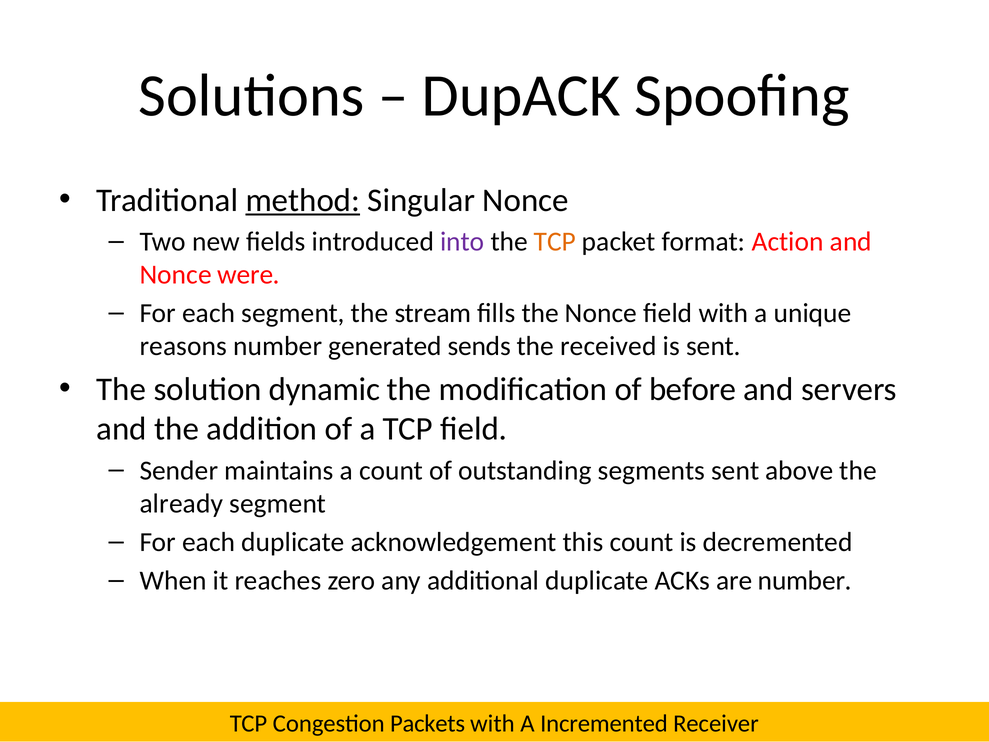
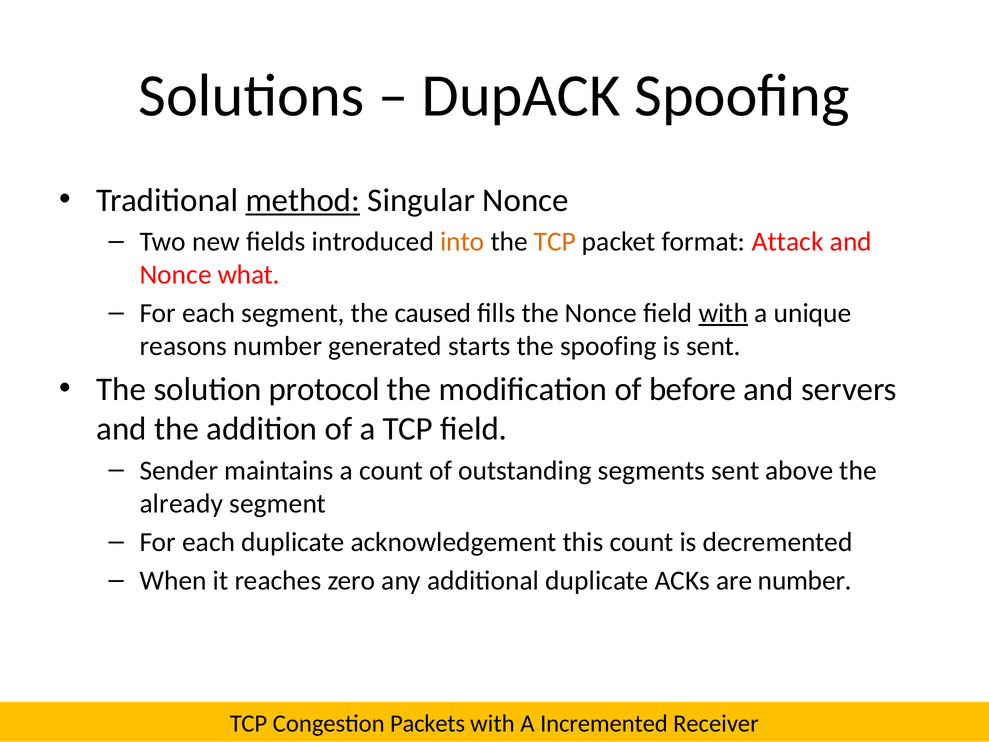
into colour: purple -> orange
Action: Action -> Attack
were: were -> what
stream: stream -> caused
with at (723, 313) underline: none -> present
sends: sends -> starts
the received: received -> spoofing
dynamic: dynamic -> protocol
